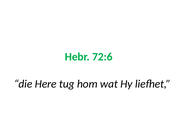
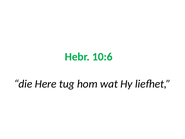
72:6: 72:6 -> 10:6
